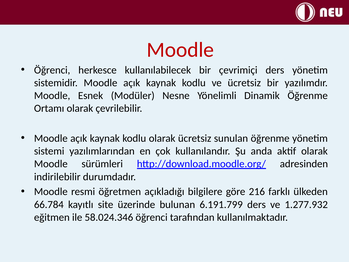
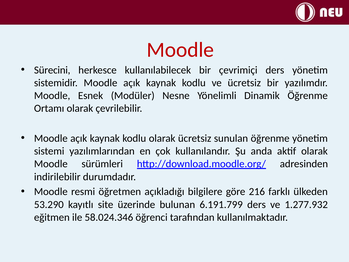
Öğrenci at (52, 70): Öğrenci -> Sürecini
66.784: 66.784 -> 53.290
